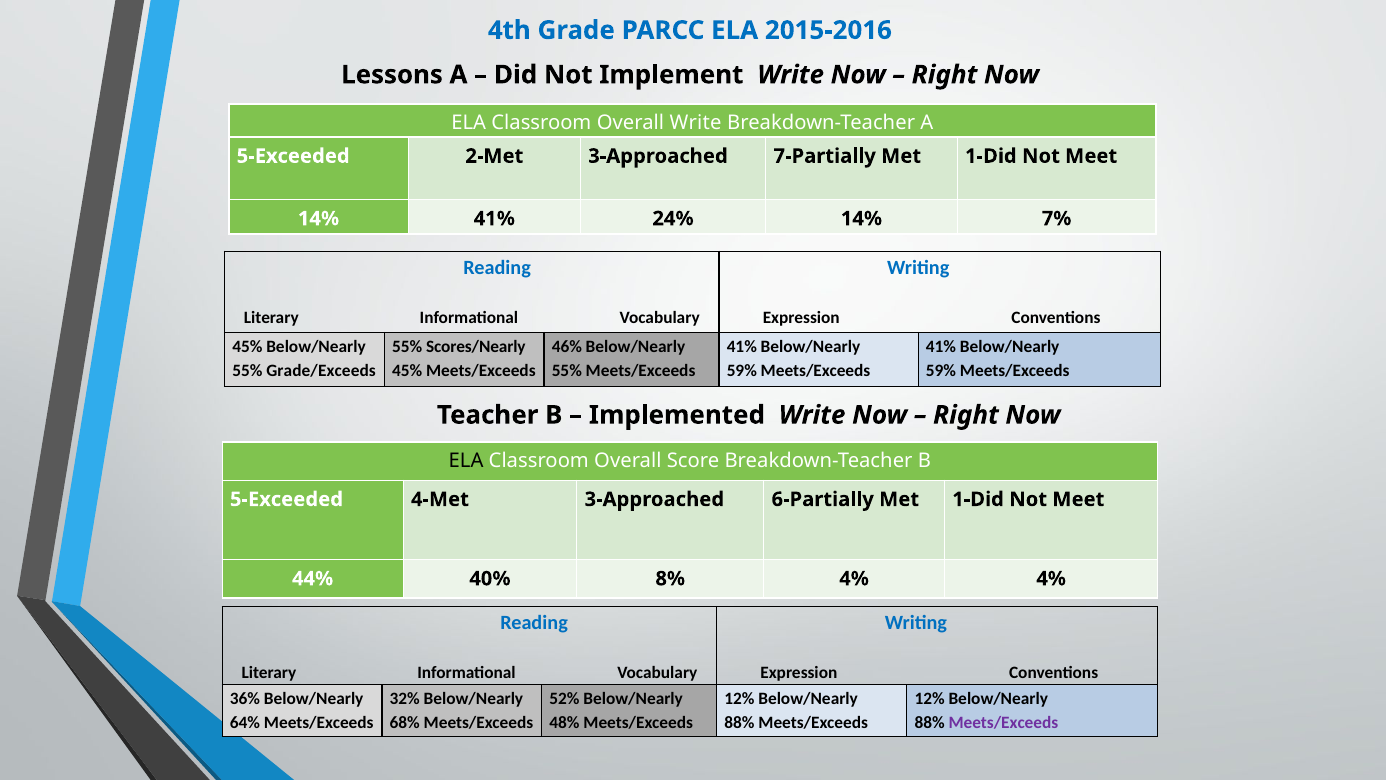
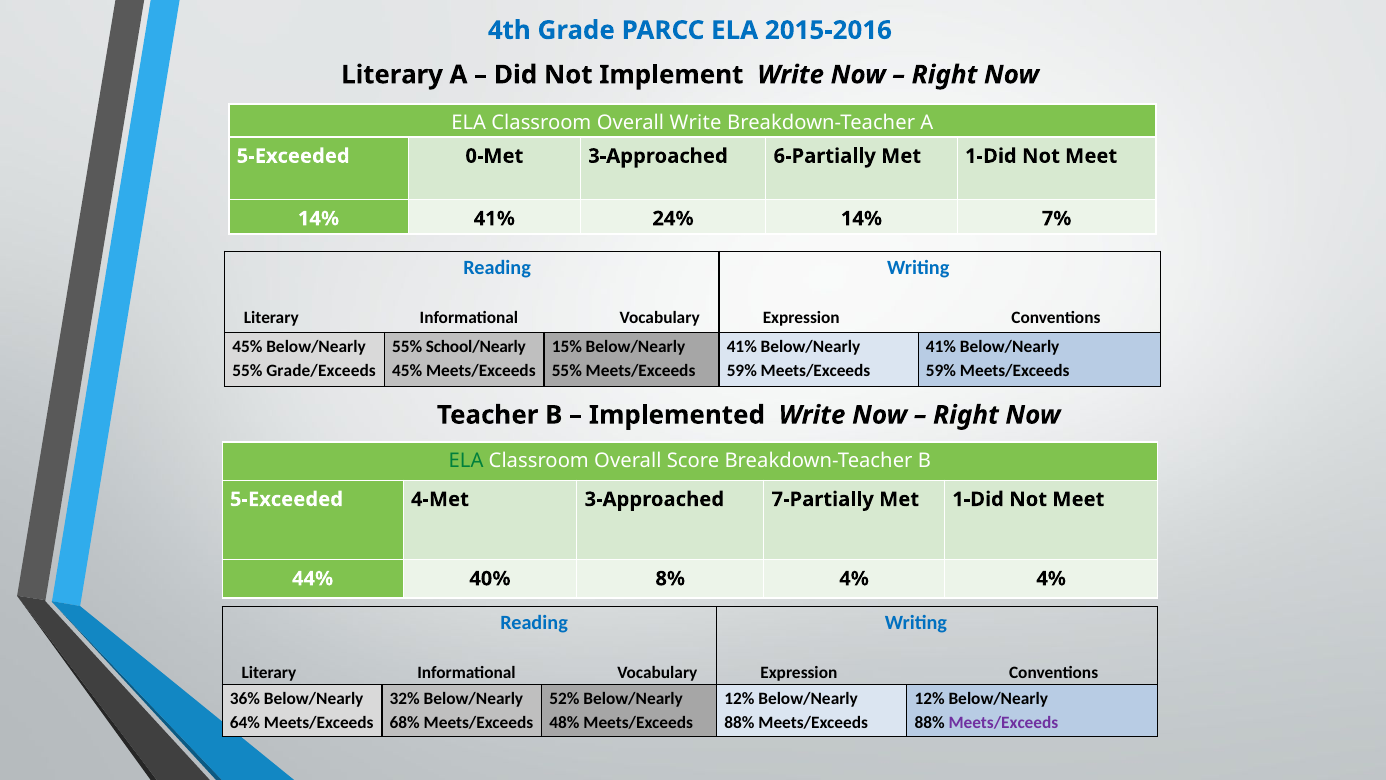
Lessons at (392, 75): Lessons -> Literary
2-Met: 2-Met -> 0-Met
7-Partially: 7-Partially -> 6-Partially
Scores/Nearly: Scores/Nearly -> School/Nearly
46%: 46% -> 15%
ELA at (466, 461) colour: black -> green
6-Partially: 6-Partially -> 7-Partially
